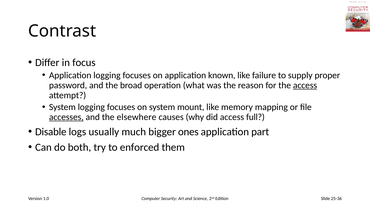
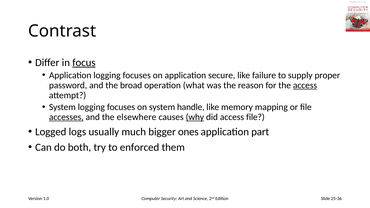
focus underline: none -> present
known: known -> secure
mount: mount -> handle
why underline: none -> present
access full: full -> file
Disable: Disable -> Logged
